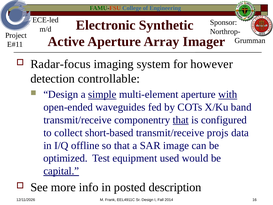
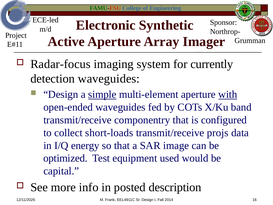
however: however -> currently
detection controllable: controllable -> waveguides
that at (181, 120) underline: present -> none
short-based: short-based -> short-loads
offline: offline -> energy
capital underline: present -> none
